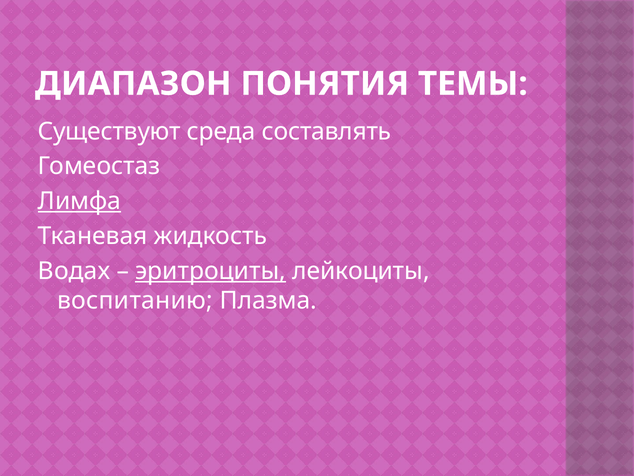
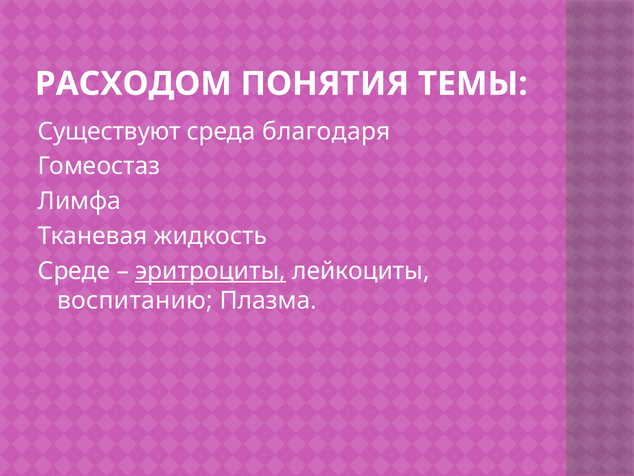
ДИАПАЗОН: ДИАПАЗОН -> РАСХОДОМ
составлять: составлять -> благодаря
Лимфа underline: present -> none
Водах: Водах -> Среде
